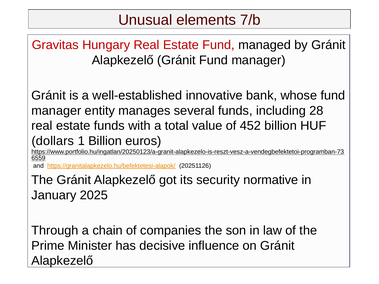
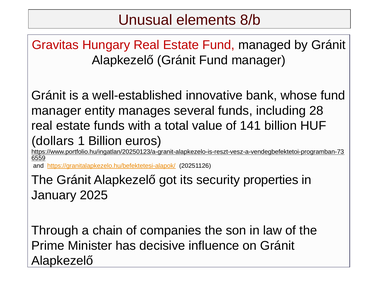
7/b: 7/b -> 8/b
452: 452 -> 141
normative: normative -> properties
